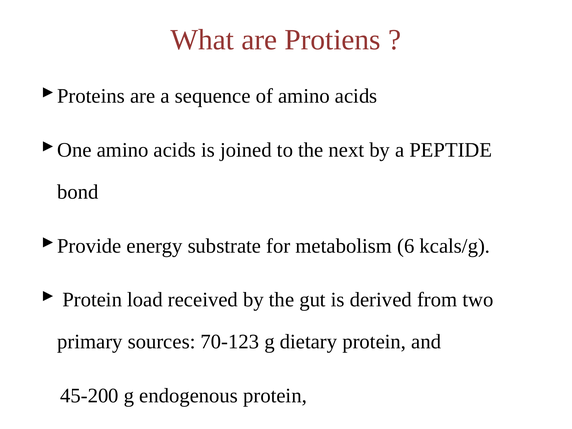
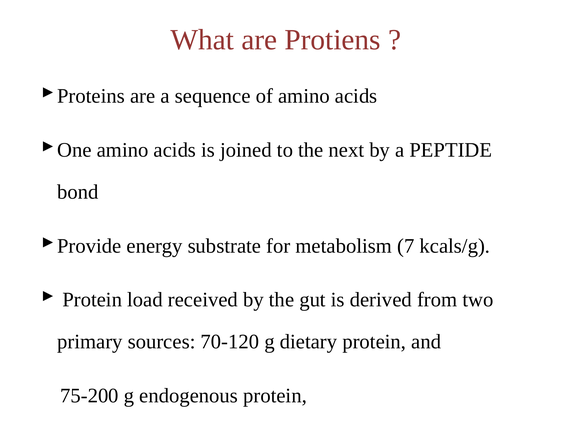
6: 6 -> 7
70-123: 70-123 -> 70-120
45-200: 45-200 -> 75-200
